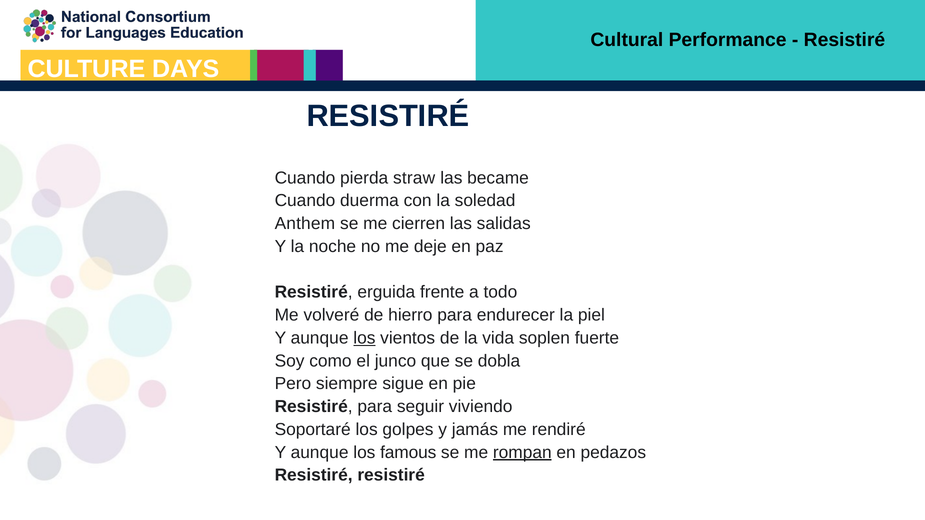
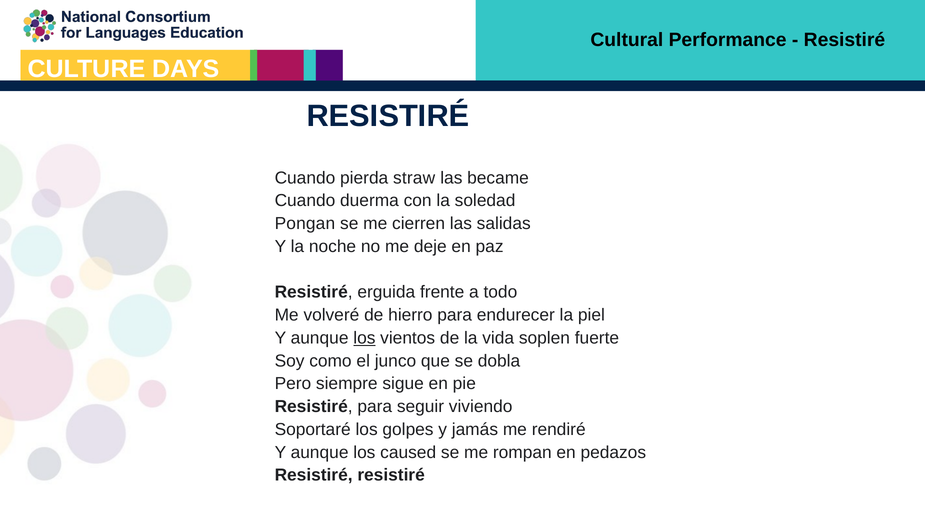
Anthem: Anthem -> Pongan
famous: famous -> caused
rompan underline: present -> none
